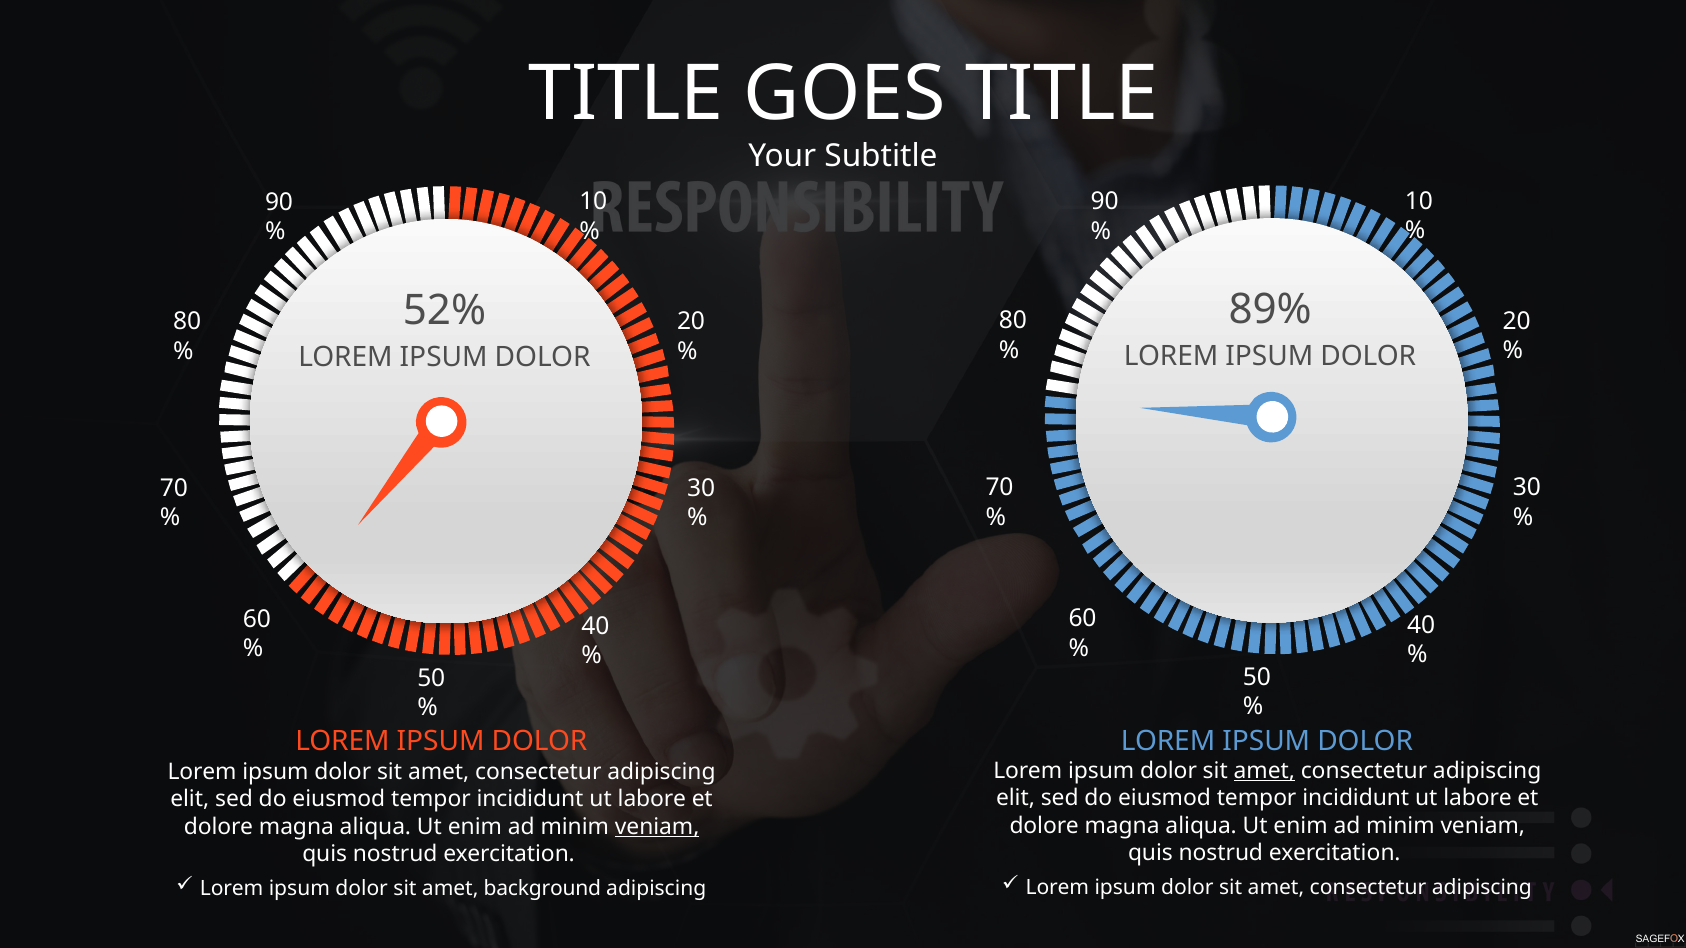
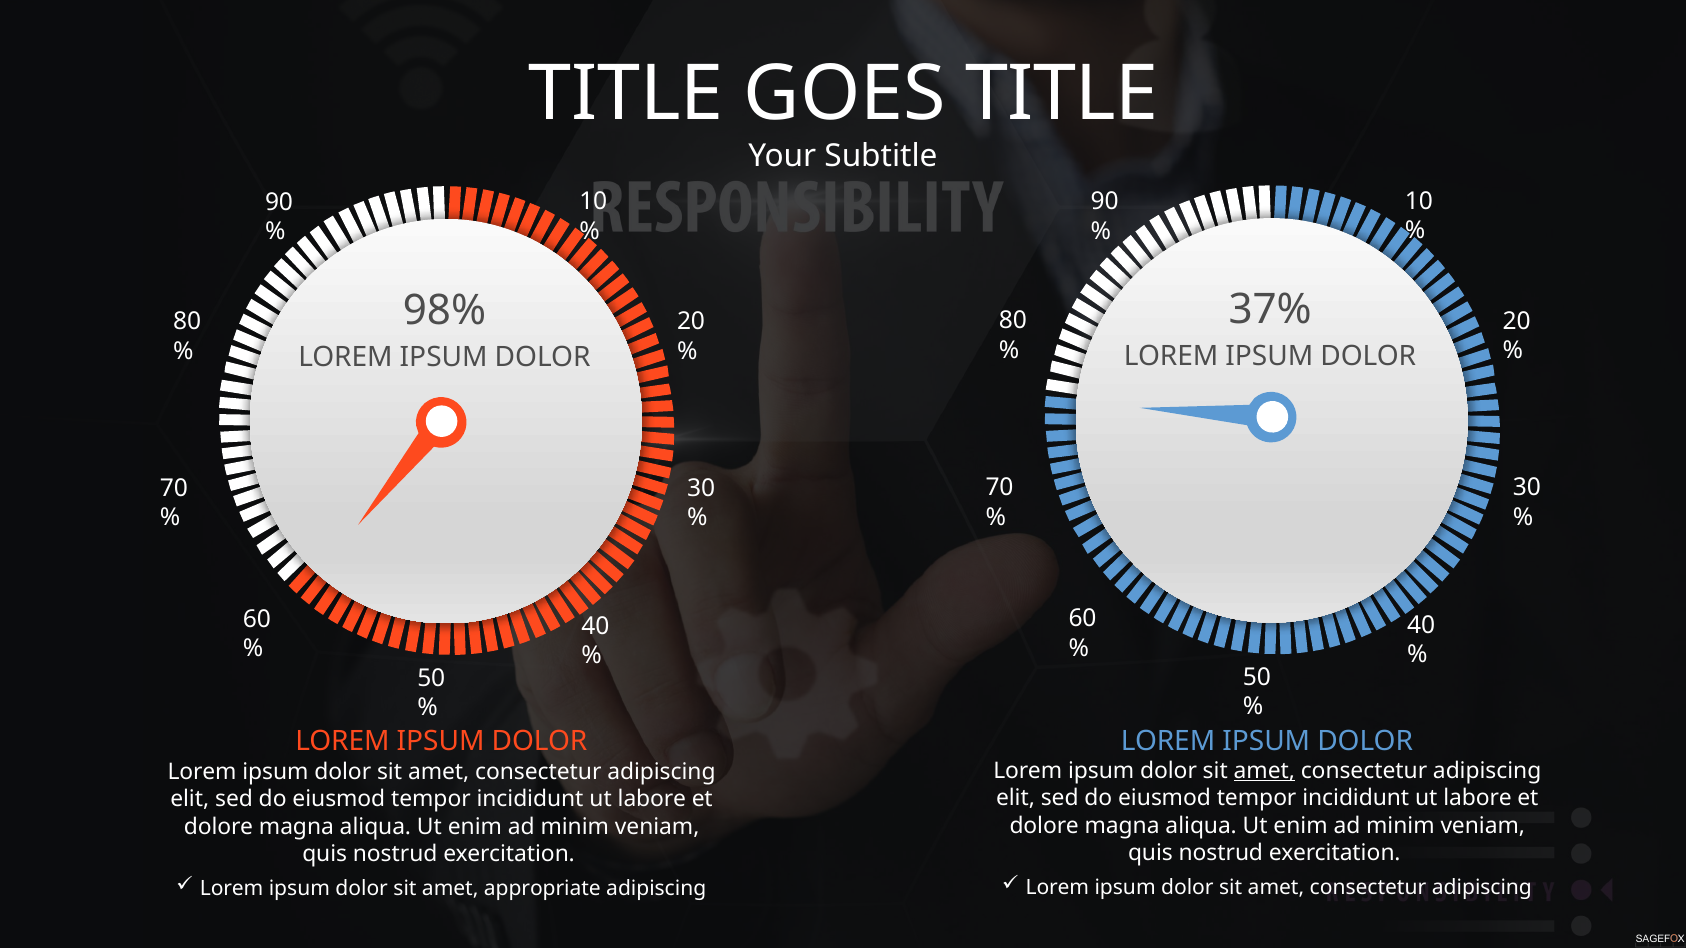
89%: 89% -> 37%
52%: 52% -> 98%
veniam at (657, 827) underline: present -> none
background: background -> appropriate
